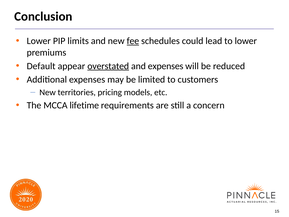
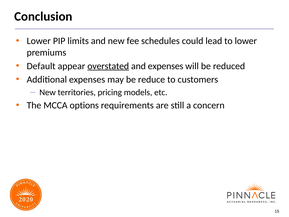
fee underline: present -> none
limited: limited -> reduce
lifetime: lifetime -> options
